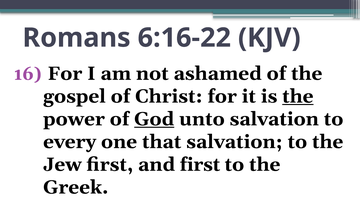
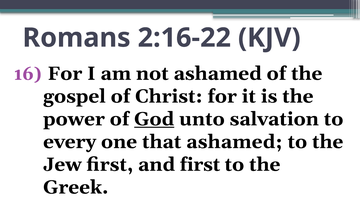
6:16-22: 6:16-22 -> 2:16-22
the at (298, 97) underline: present -> none
that salvation: salvation -> ashamed
